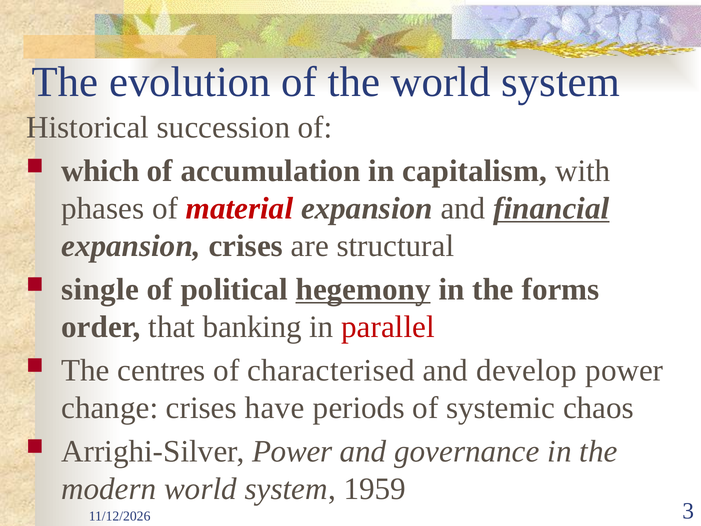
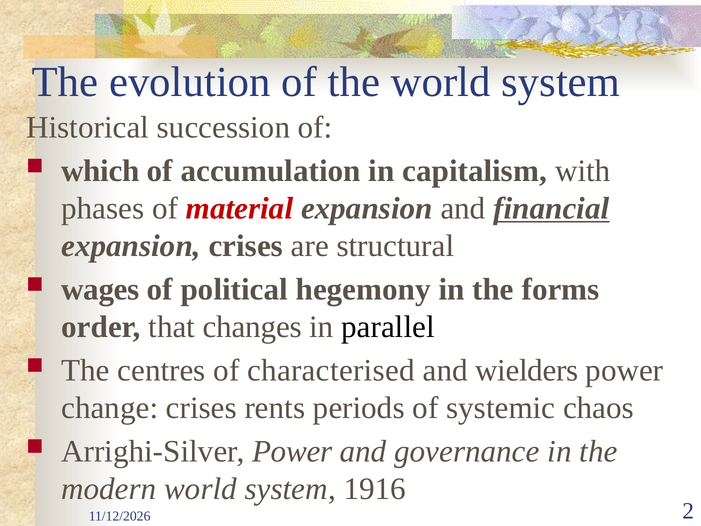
single: single -> wages
hegemony underline: present -> none
banking: banking -> changes
parallel colour: red -> black
develop: develop -> wielders
have: have -> rents
1959: 1959 -> 1916
3: 3 -> 2
